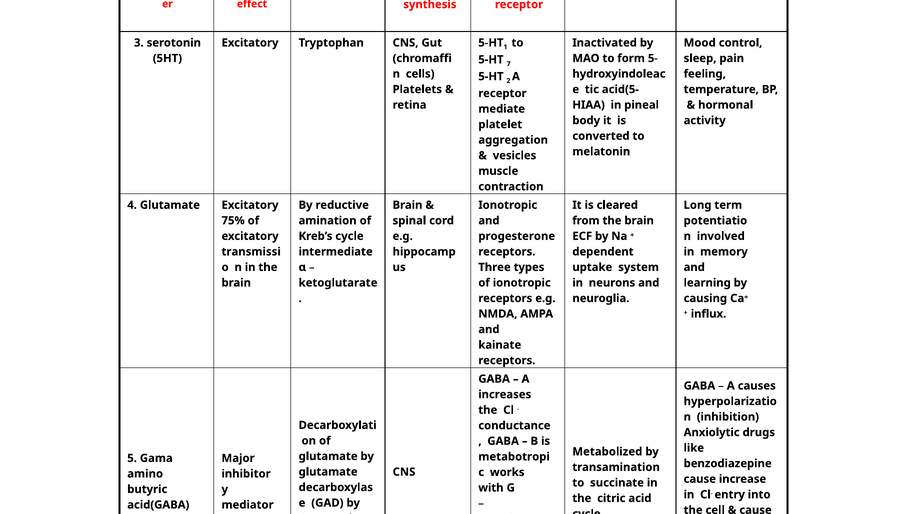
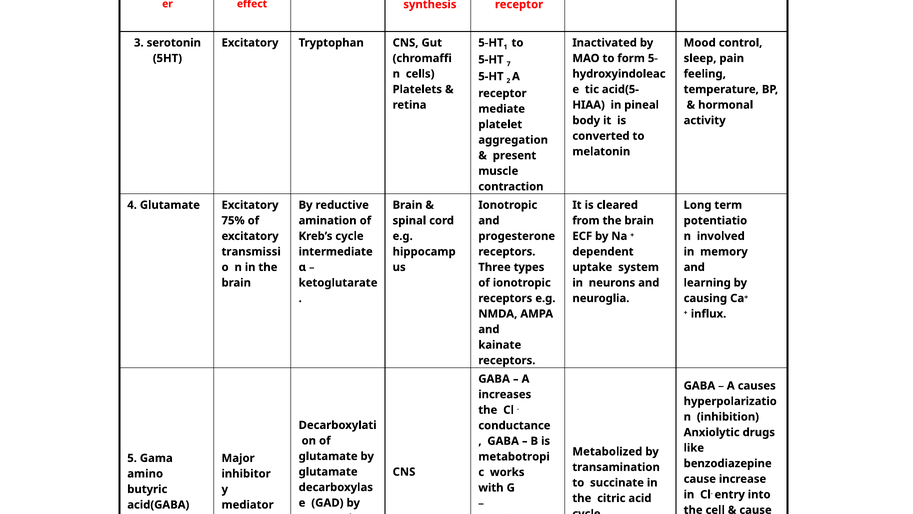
vesicles: vesicles -> present
